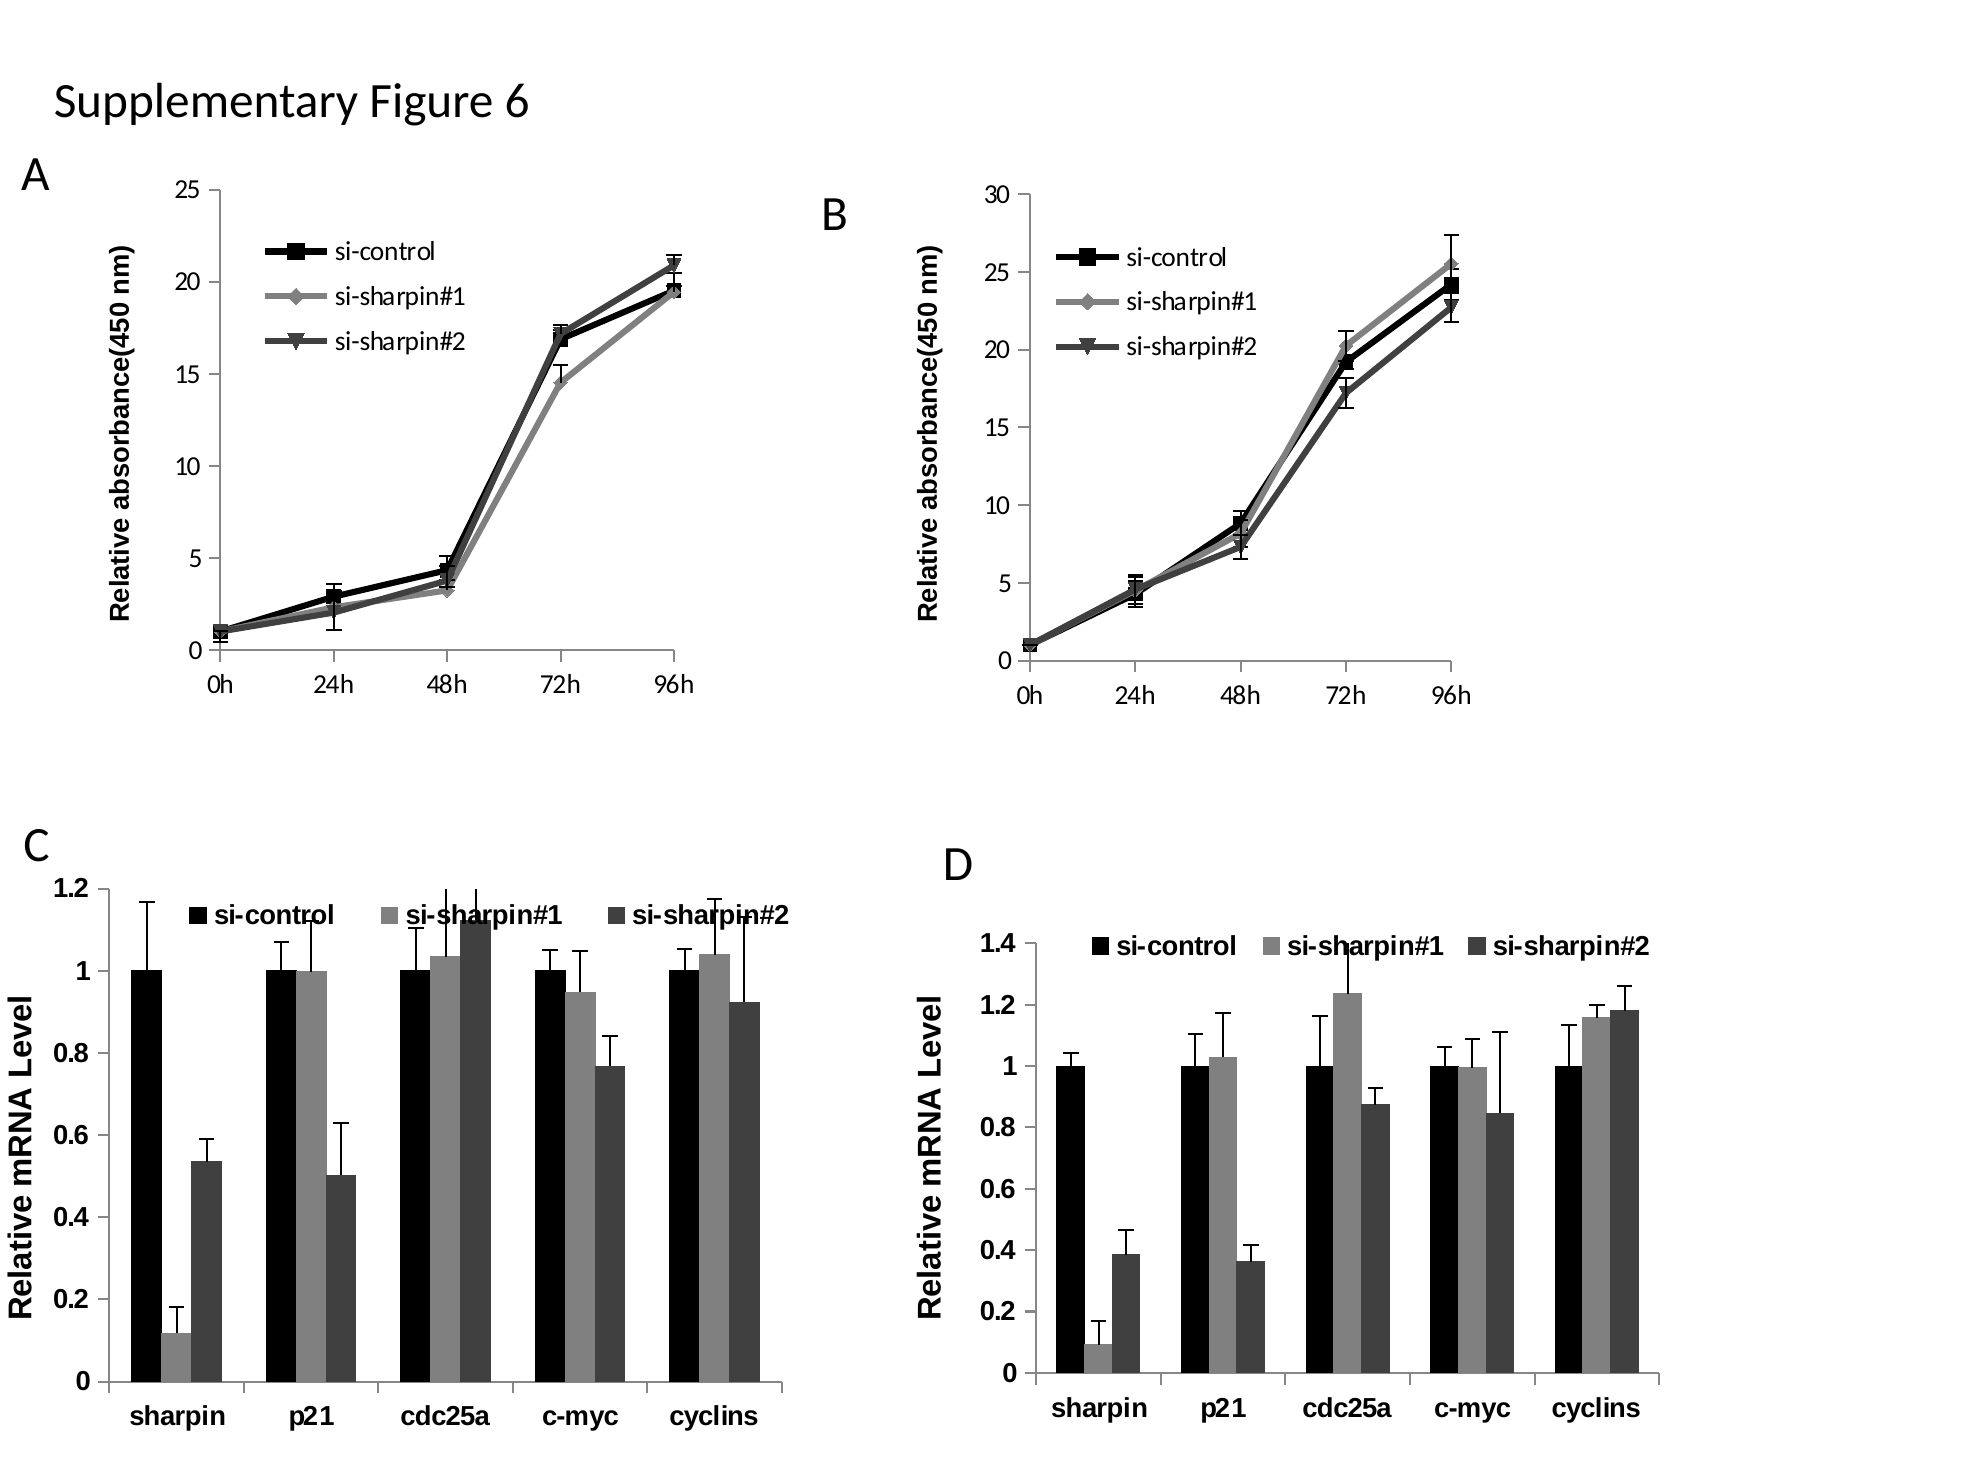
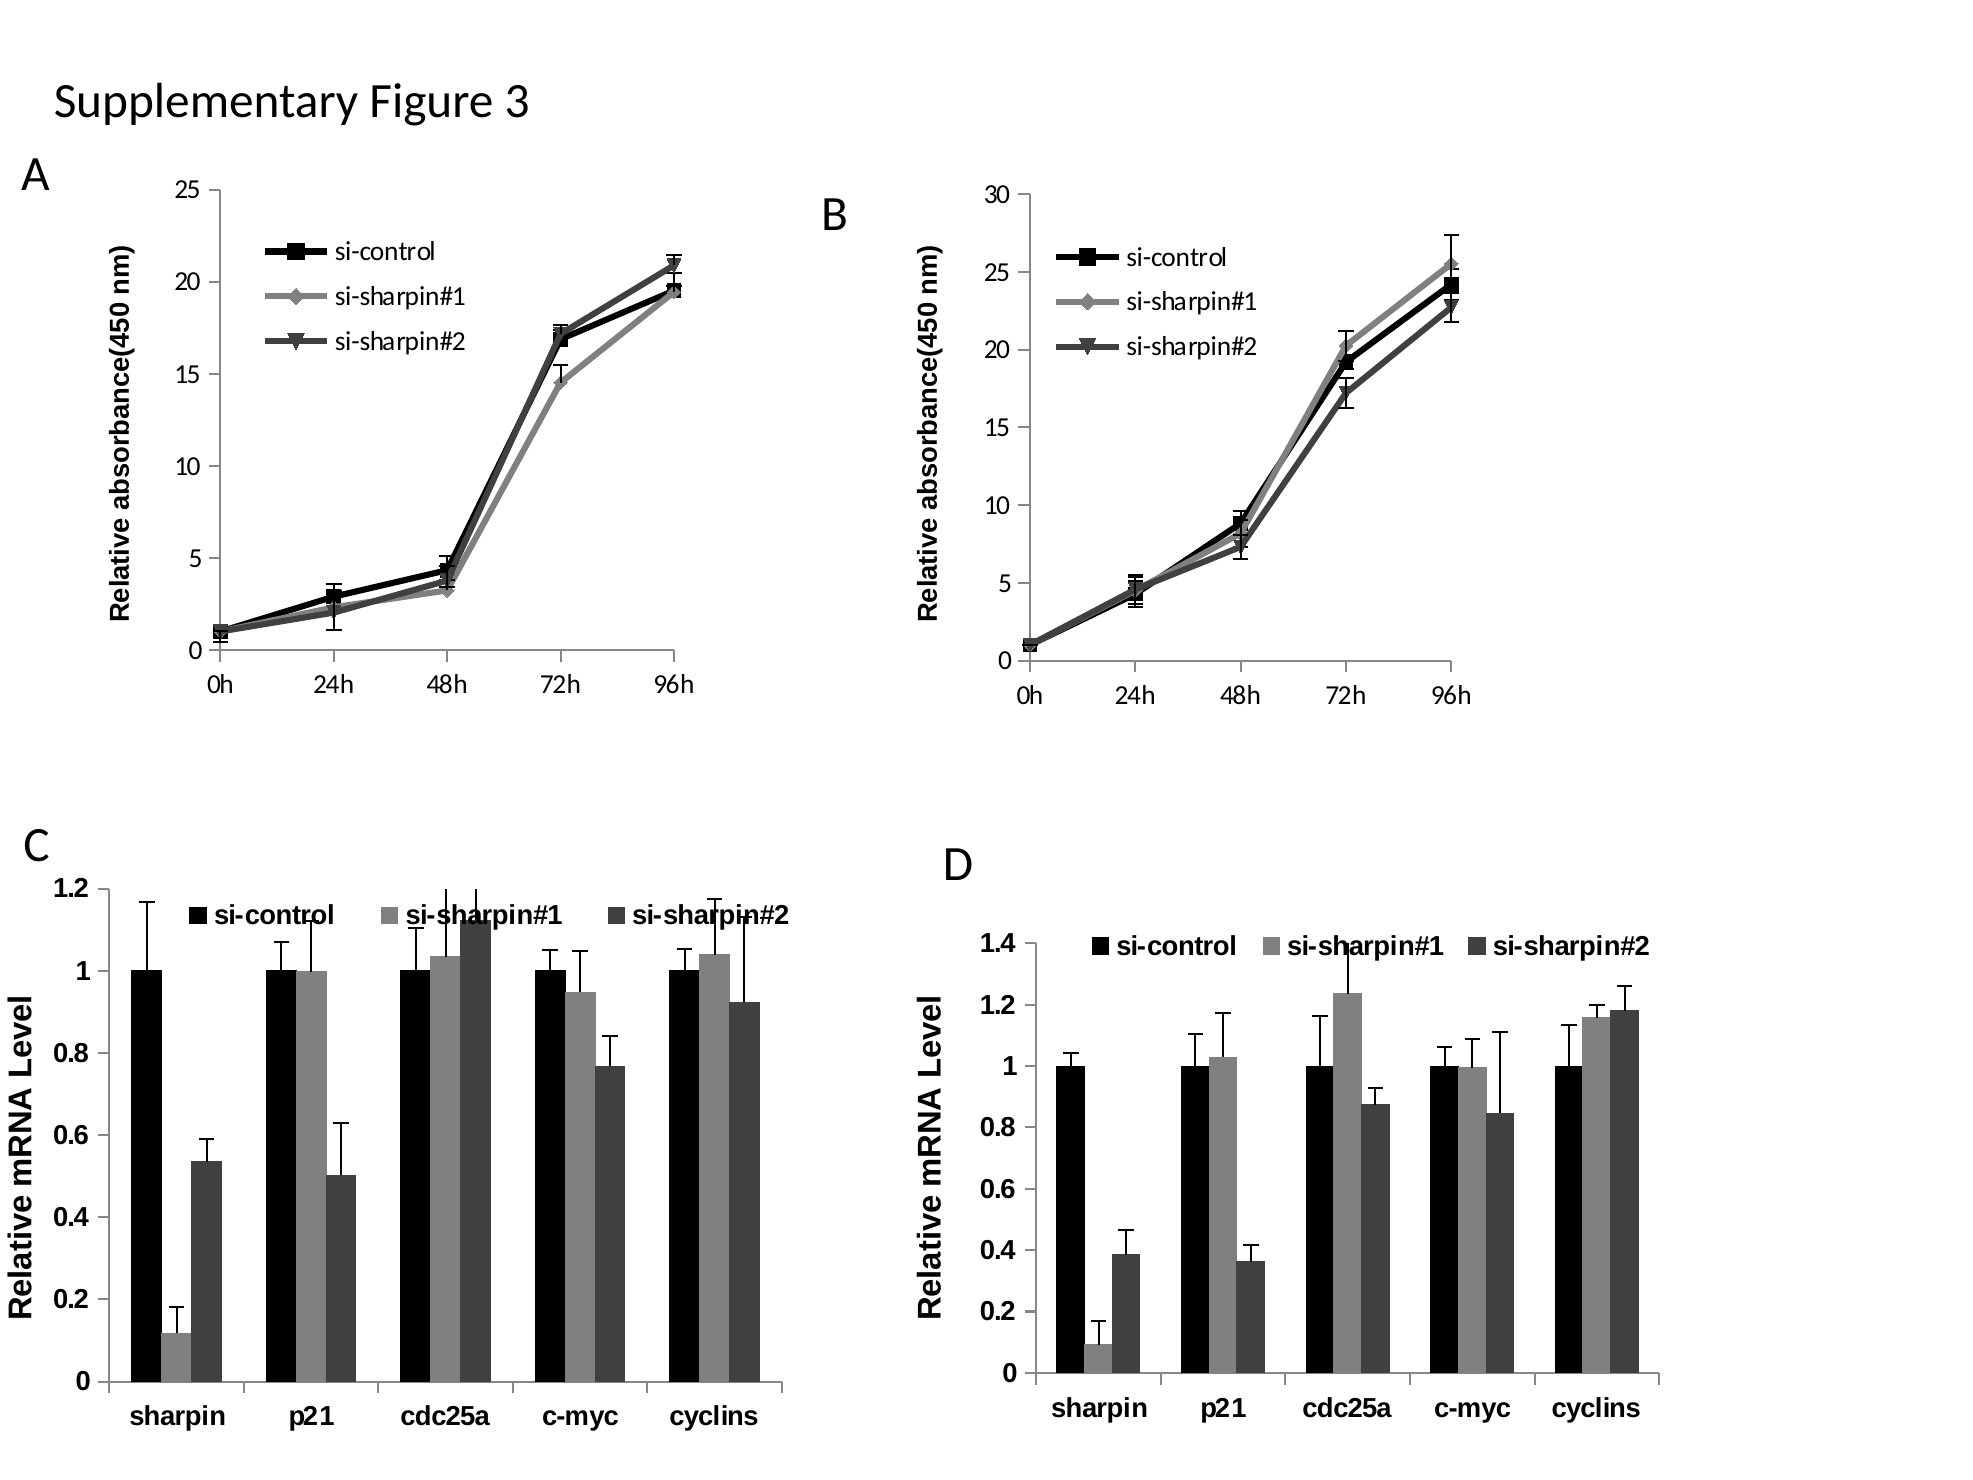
6: 6 -> 3
